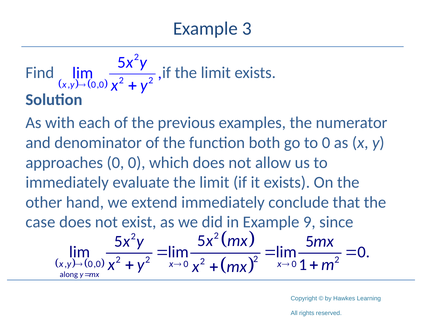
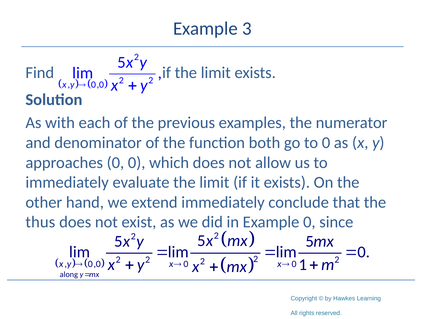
case: case -> thus
Example 9: 9 -> 0
